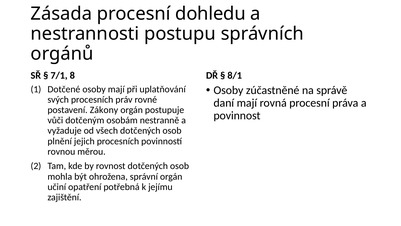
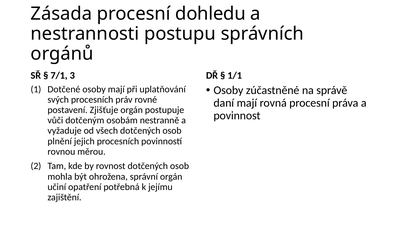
8: 8 -> 3
8/1: 8/1 -> 1/1
Zákony: Zákony -> Zjišťuje
